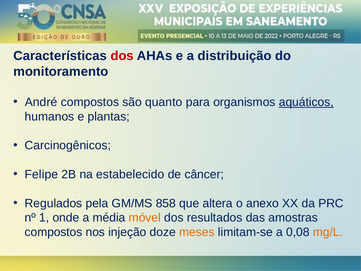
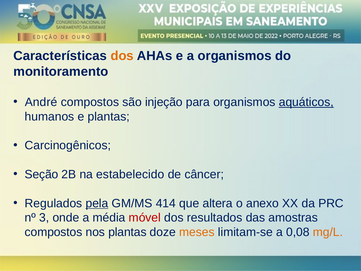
dos at (122, 56) colour: red -> orange
a distribuição: distribuição -> organismos
quanto: quanto -> injeção
Felipe: Felipe -> Seção
pela underline: none -> present
858: 858 -> 414
1: 1 -> 3
móvel colour: orange -> red
nos injeção: injeção -> plantas
